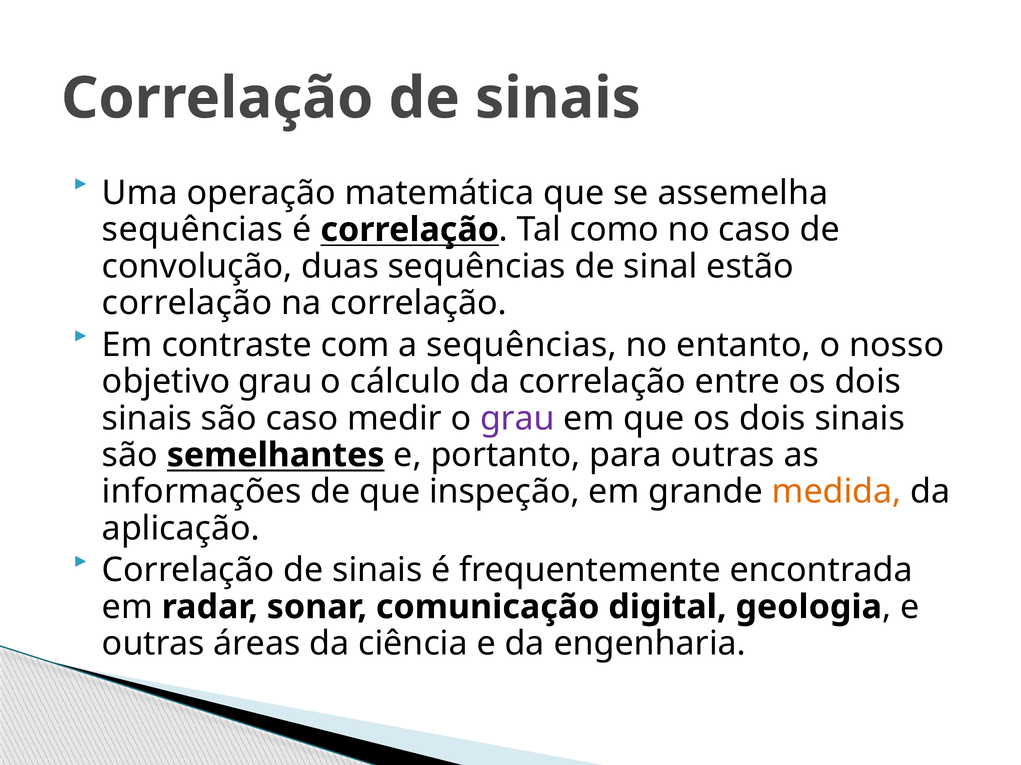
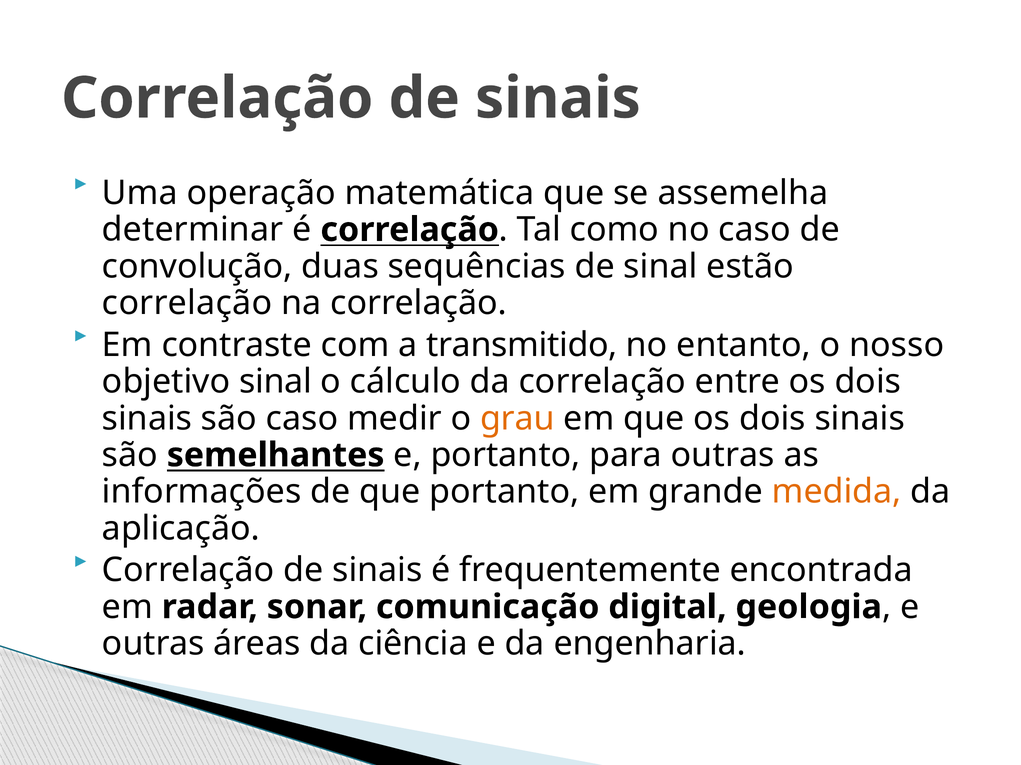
sequências at (193, 230): sequências -> determinar
a sequências: sequências -> transmitido
objetivo grau: grau -> sinal
grau at (517, 419) colour: purple -> orange
que inspeção: inspeção -> portanto
